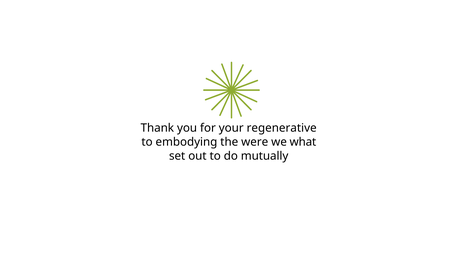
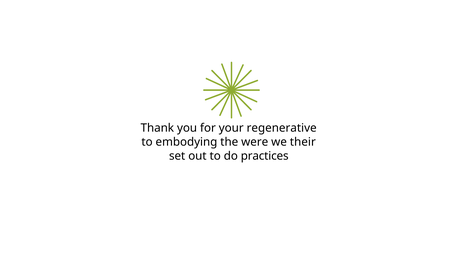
what: what -> their
mutually: mutually -> practices
